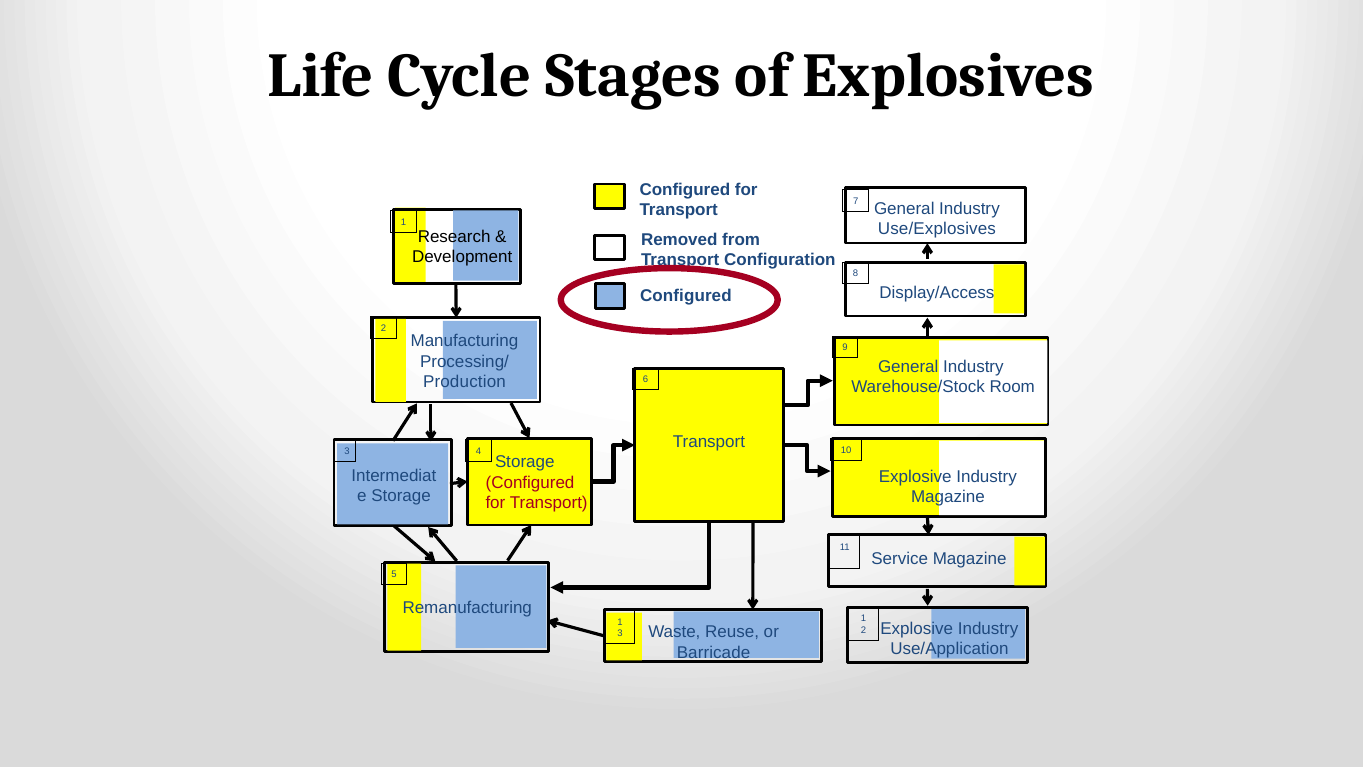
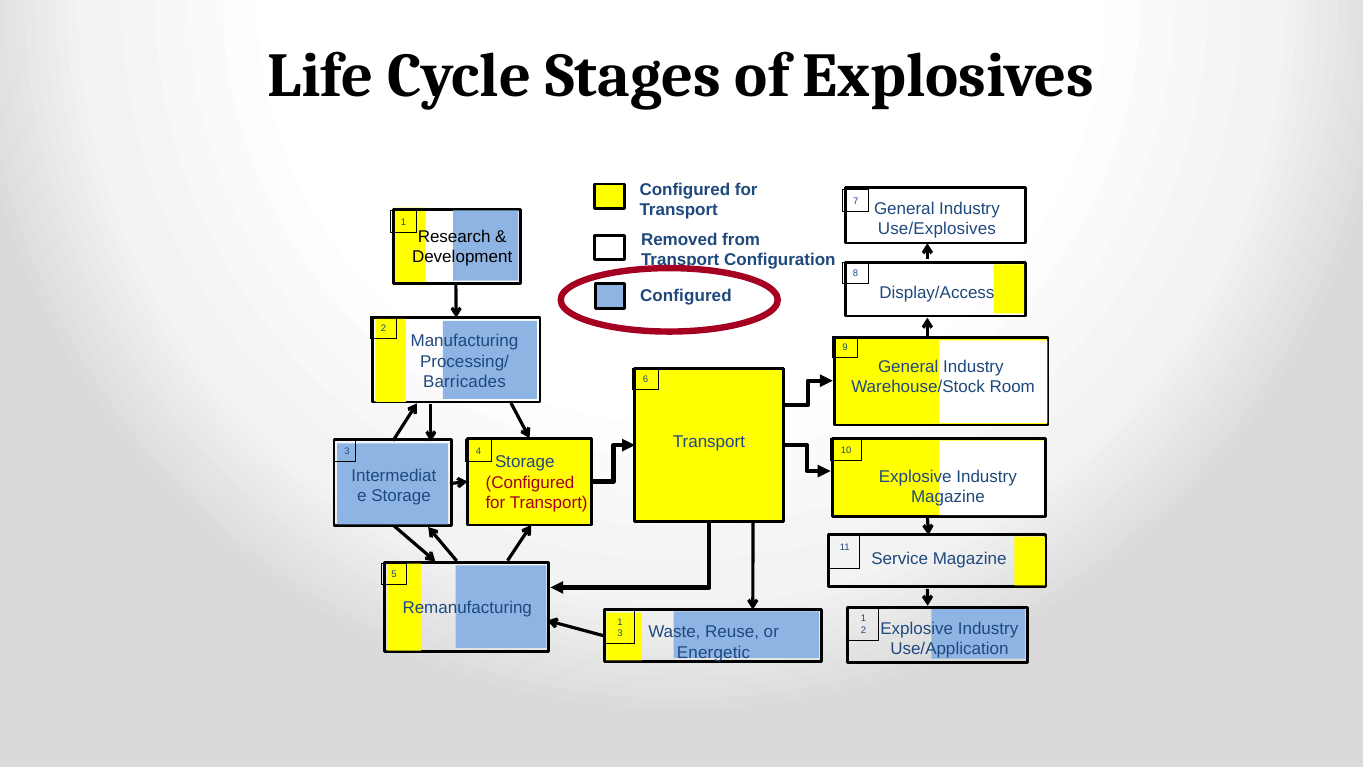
Production: Production -> Barricades
Barricade: Barricade -> Energetic
